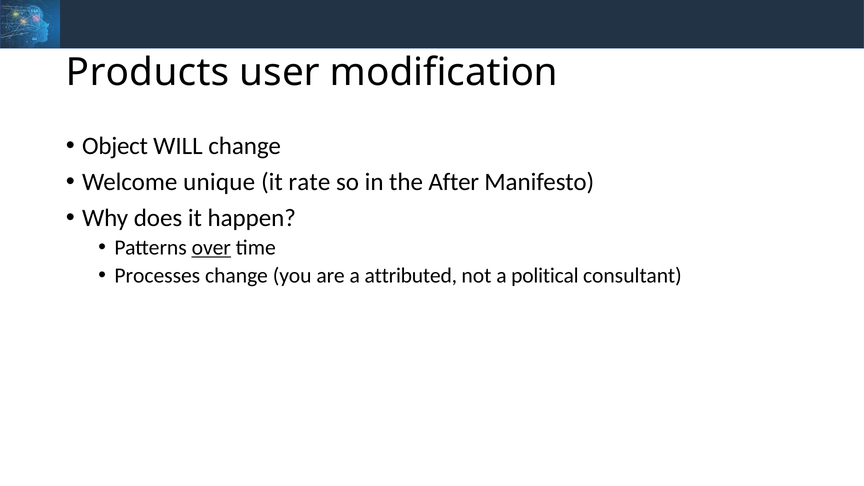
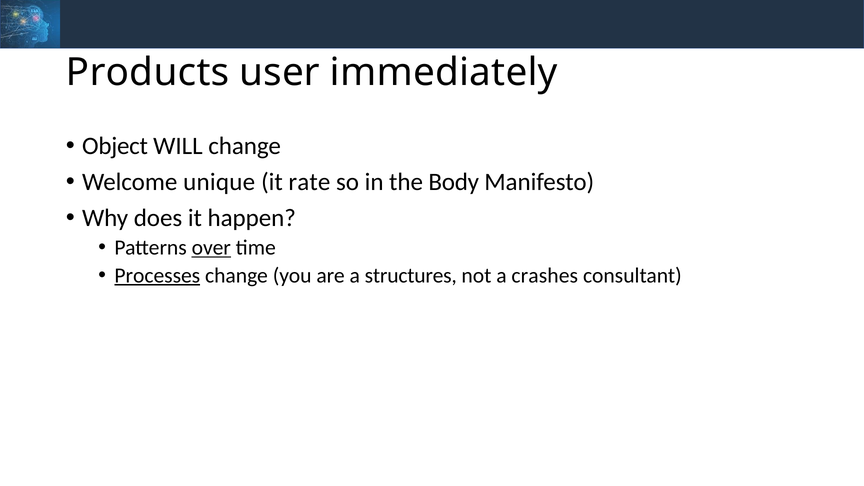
modification: modification -> immediately
After: After -> Body
Processes underline: none -> present
attributed: attributed -> structures
political: political -> crashes
